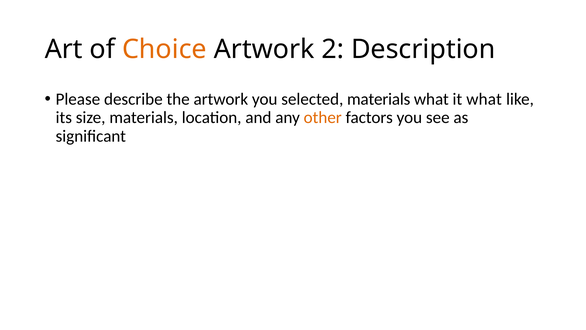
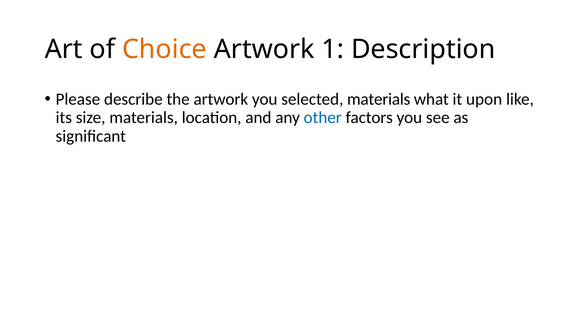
2: 2 -> 1
it what: what -> upon
other colour: orange -> blue
